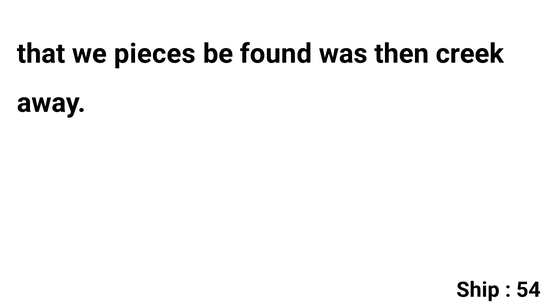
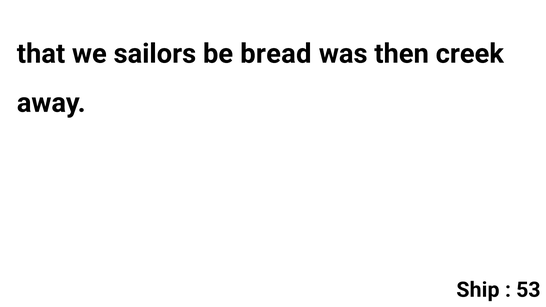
pieces: pieces -> sailors
found: found -> bread
54: 54 -> 53
